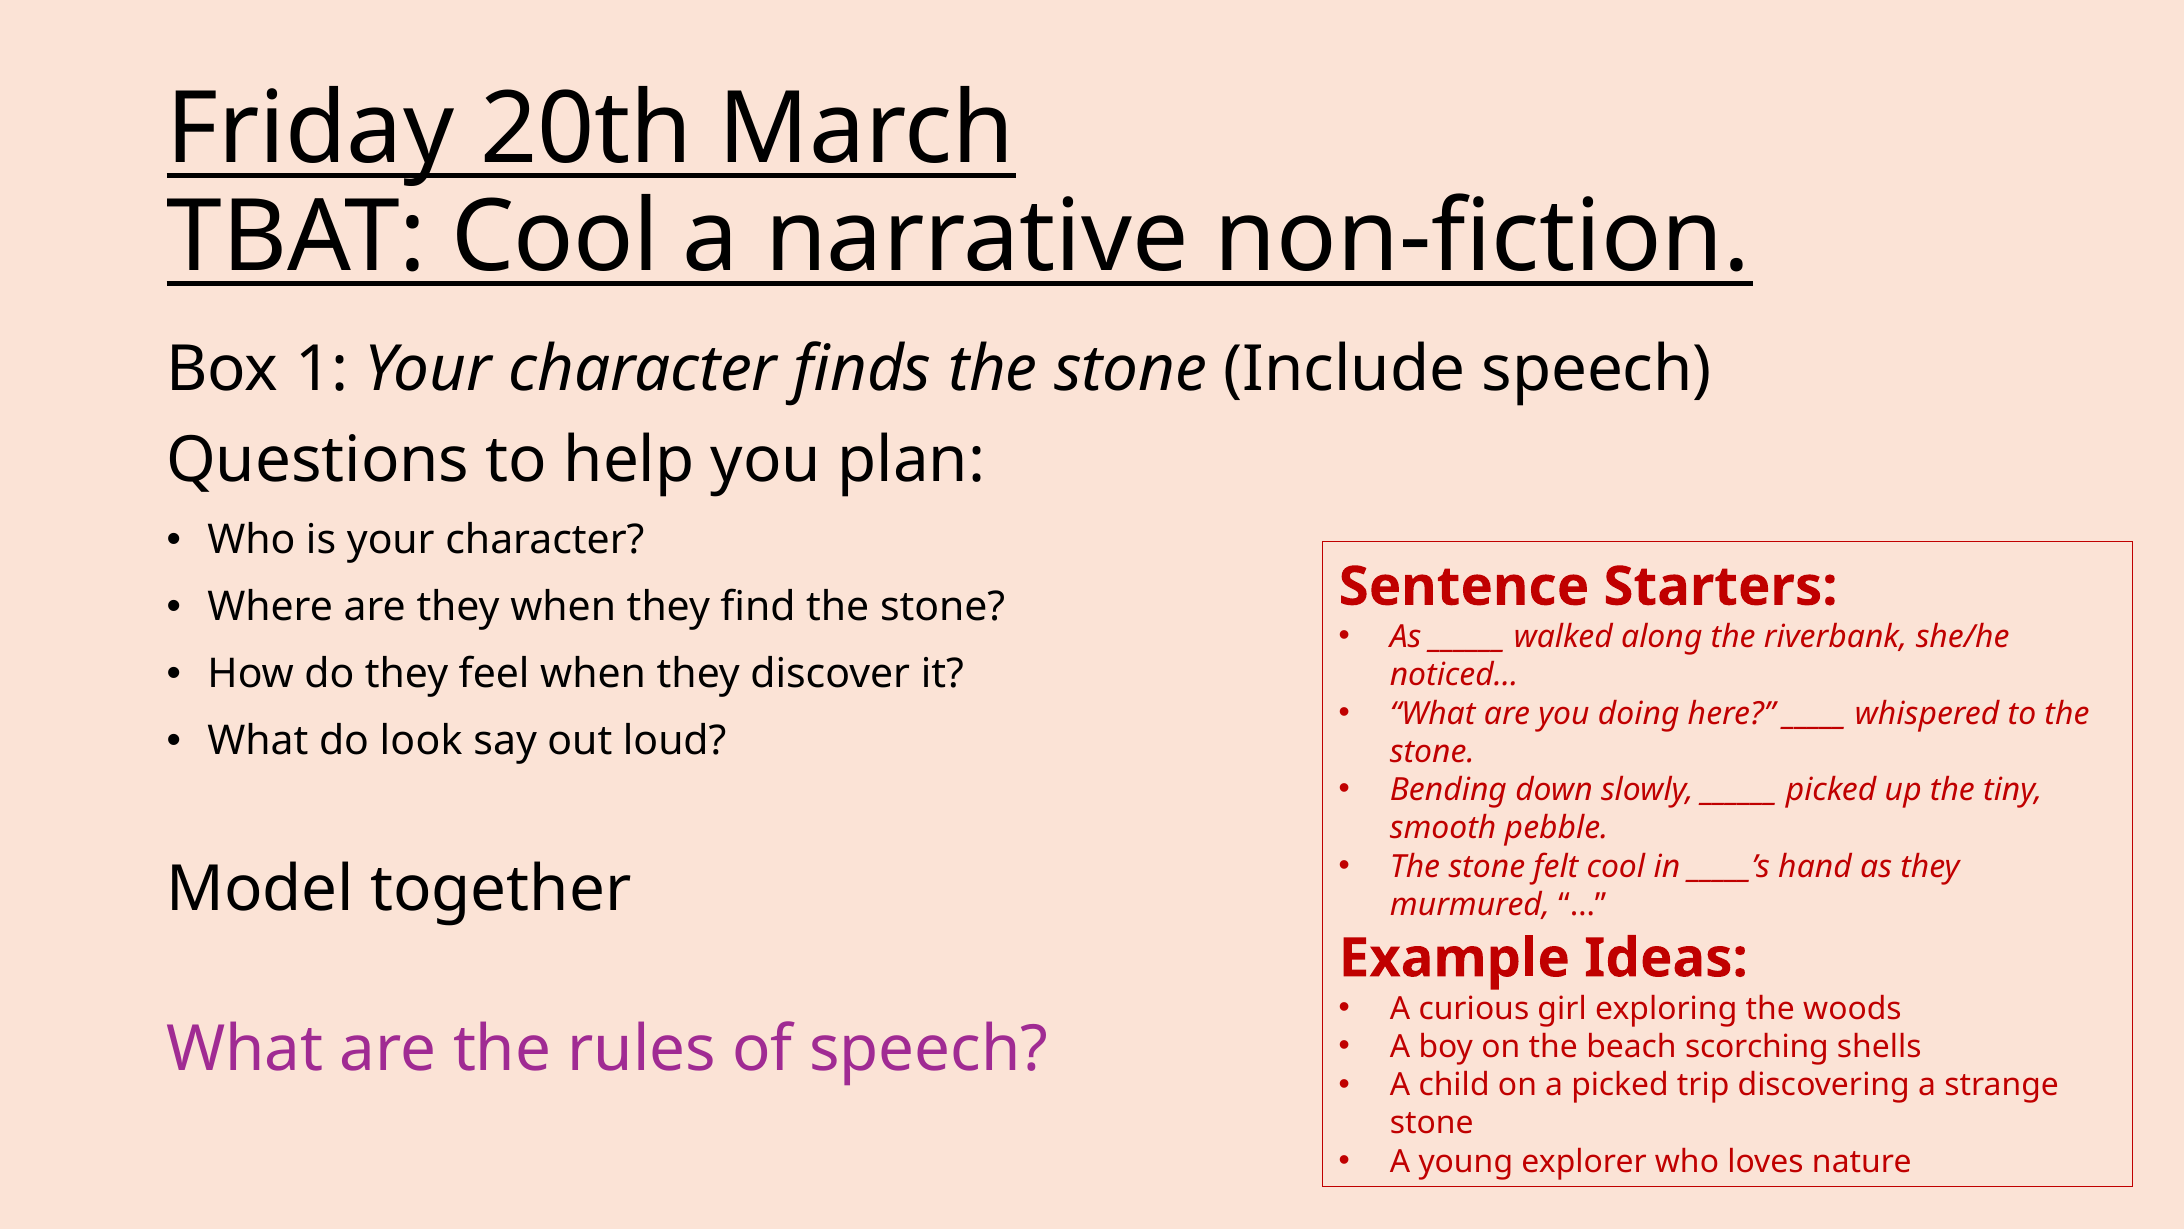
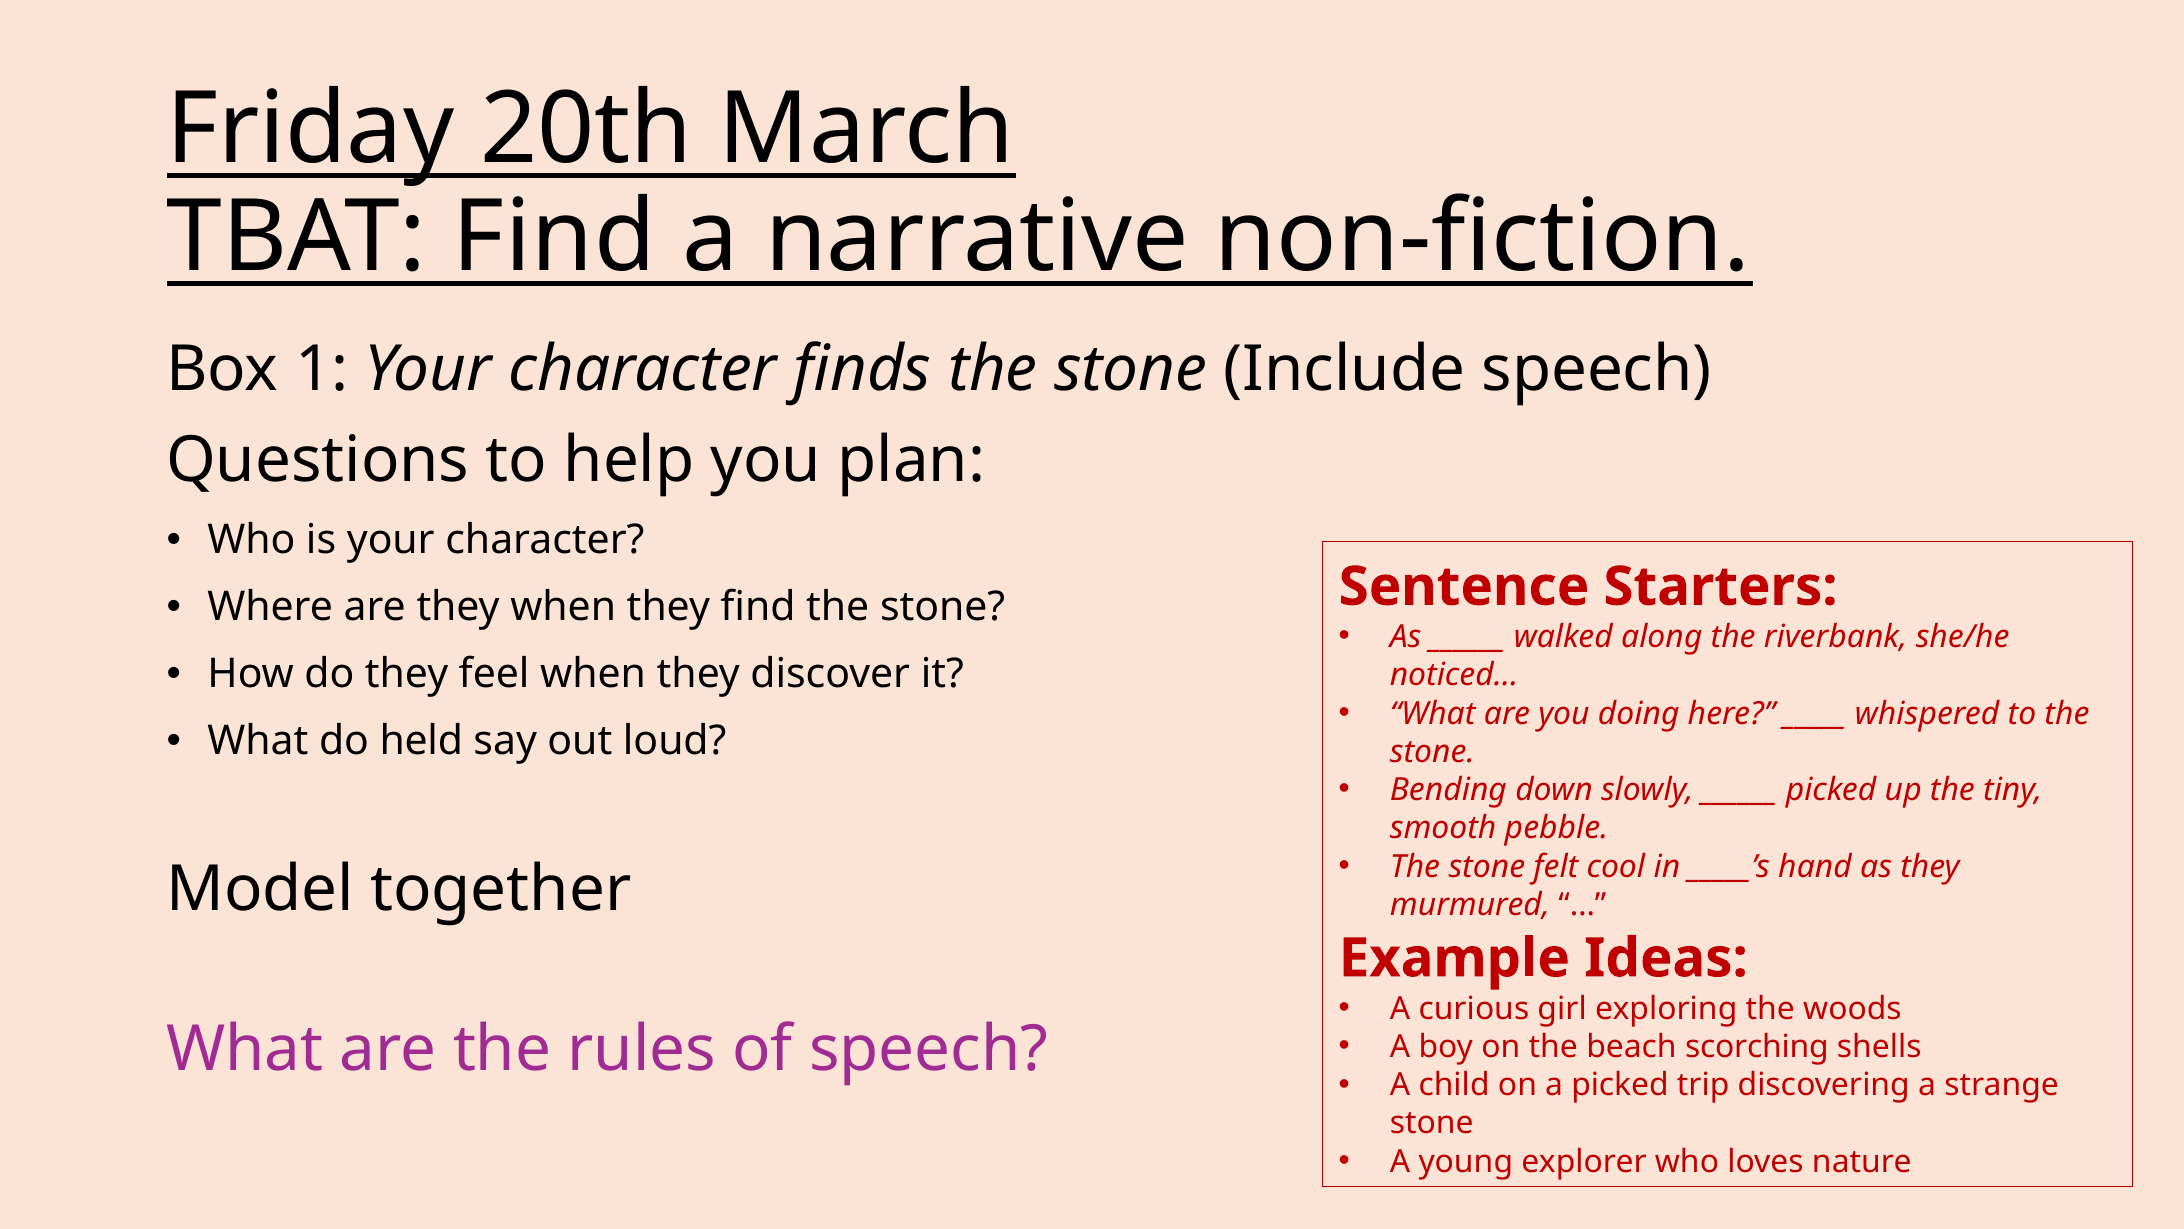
TBAT Cool: Cool -> Find
look: look -> held
